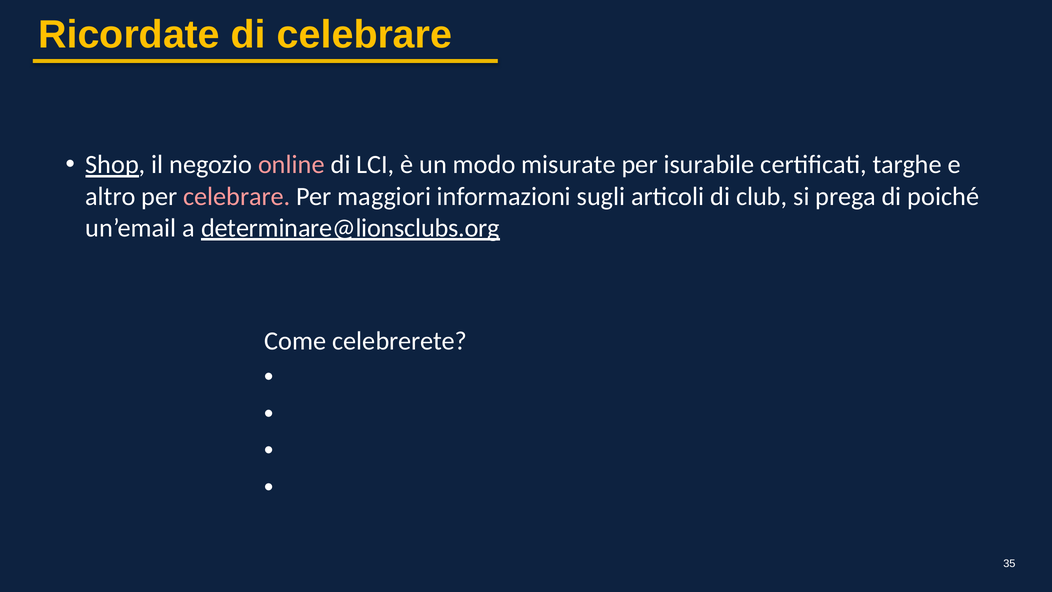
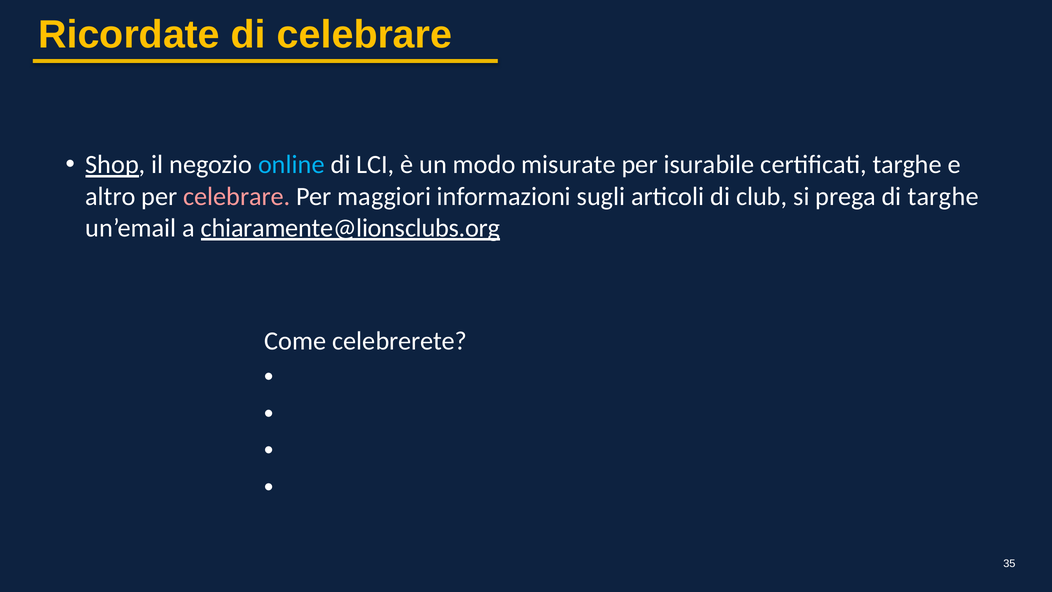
online colour: pink -> light blue
di poiché: poiché -> targhe
determinare@lionsclubs.org: determinare@lionsclubs.org -> chiaramente@lionsclubs.org
